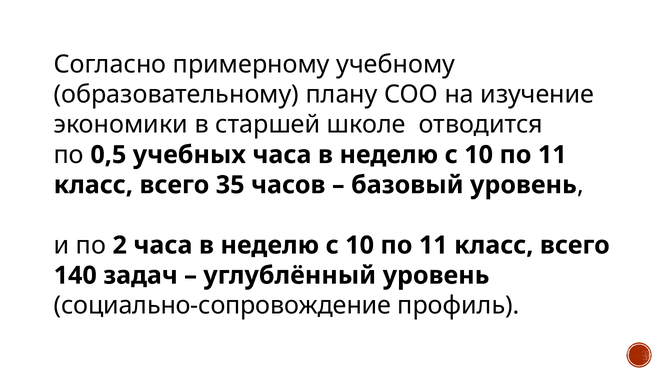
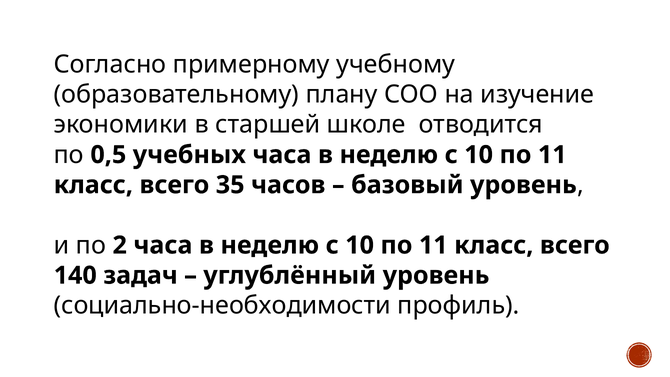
социально-сопровождение: социально-сопровождение -> социально-необходимости
